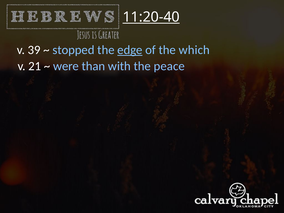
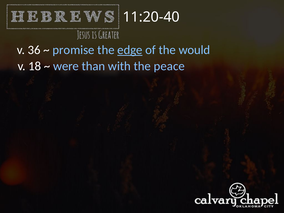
11:20-40 underline: present -> none
39: 39 -> 36
stopped: stopped -> promise
which: which -> would
21: 21 -> 18
